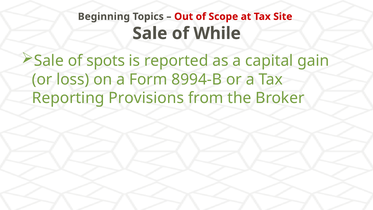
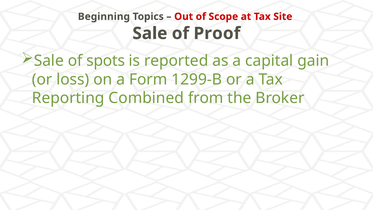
While: While -> Proof
8994-B: 8994-B -> 1299-B
Provisions: Provisions -> Combined
